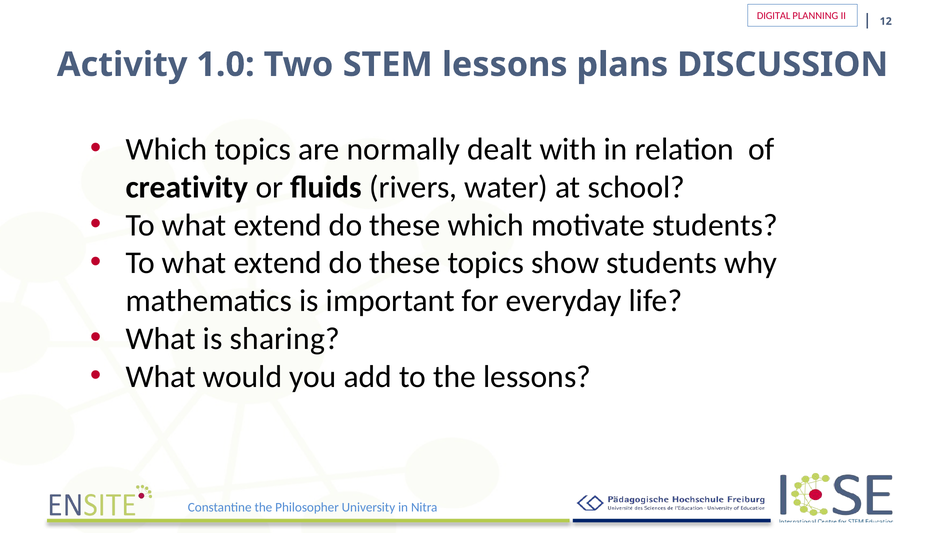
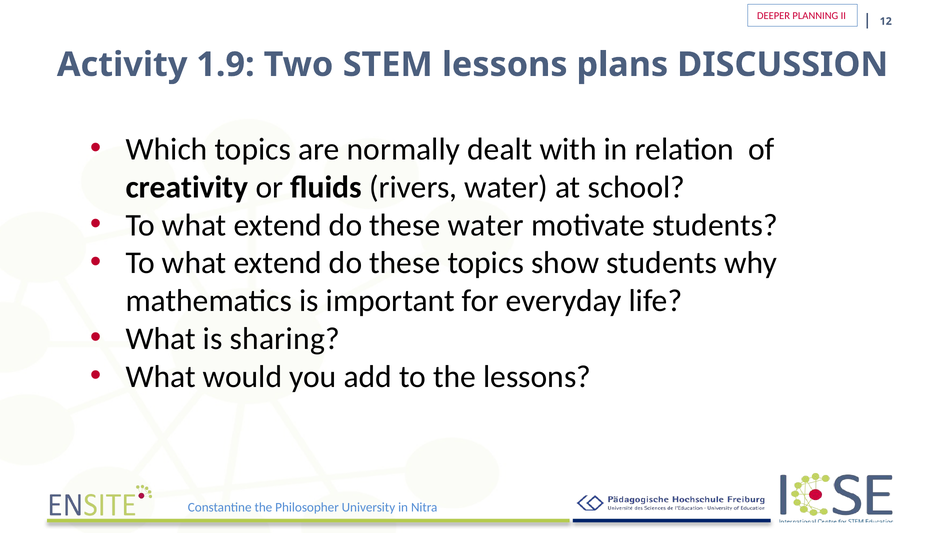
DIGITAL: DIGITAL -> DEEPER
1.0: 1.0 -> 1.9
these which: which -> water
